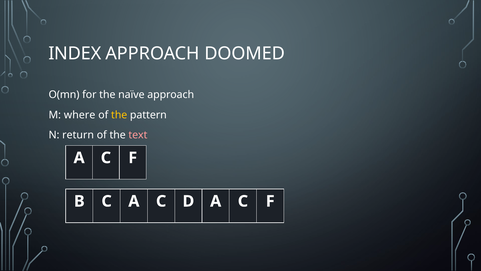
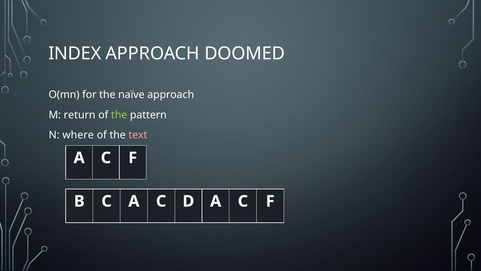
where: where -> return
the at (119, 115) colour: yellow -> light green
return: return -> where
